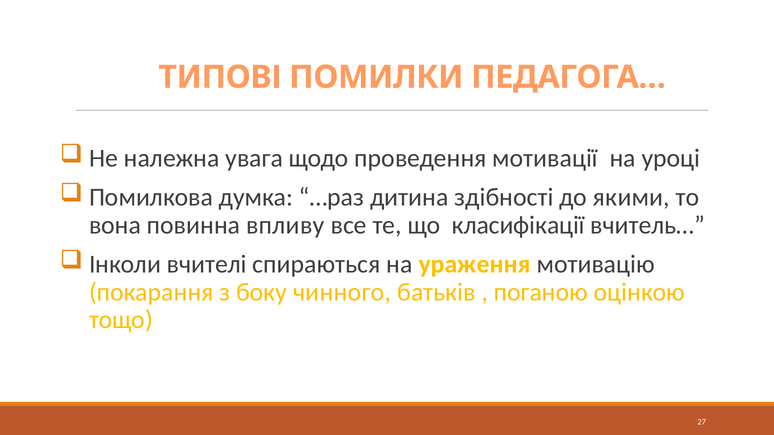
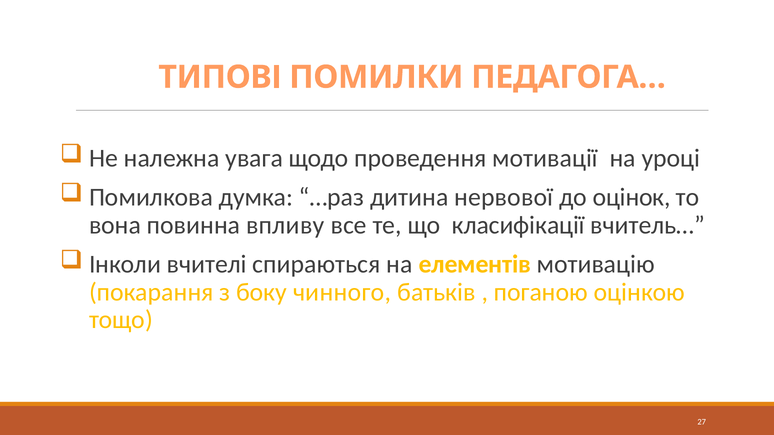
здібності: здібності -> нервової
якими: якими -> оцінок
ураження: ураження -> елементів
